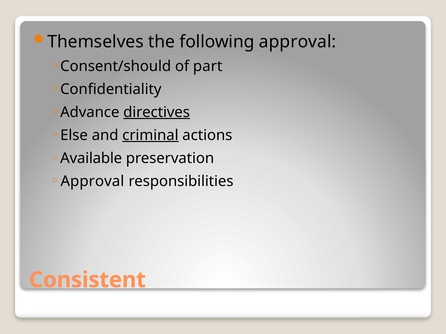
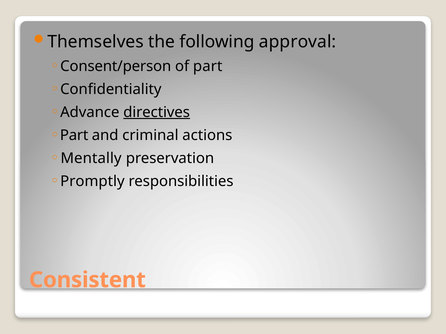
Consent/should: Consent/should -> Consent/person
Else at (74, 135): Else -> Part
criminal underline: present -> none
Available: Available -> Mentally
Approval at (92, 181): Approval -> Promptly
